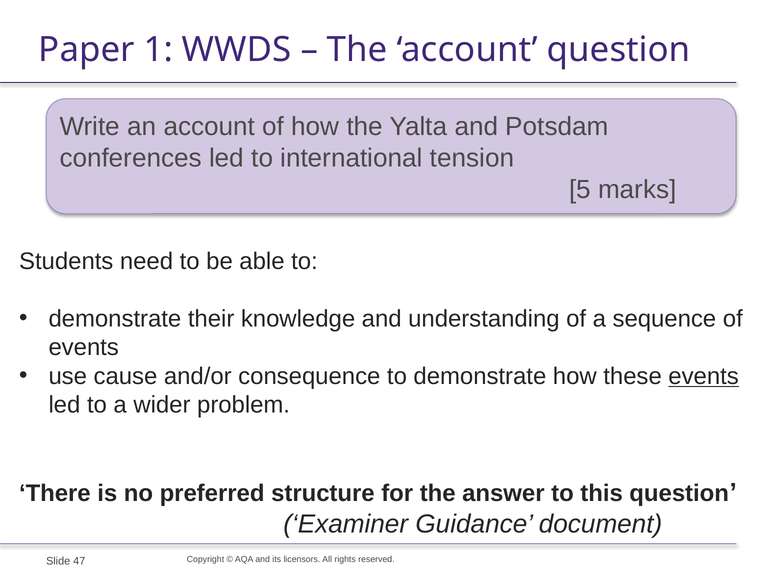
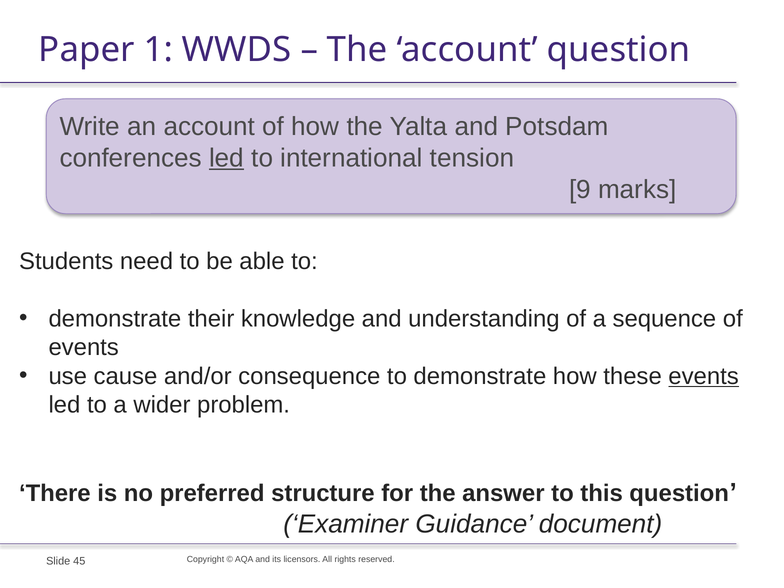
led at (227, 158) underline: none -> present
5: 5 -> 9
47: 47 -> 45
